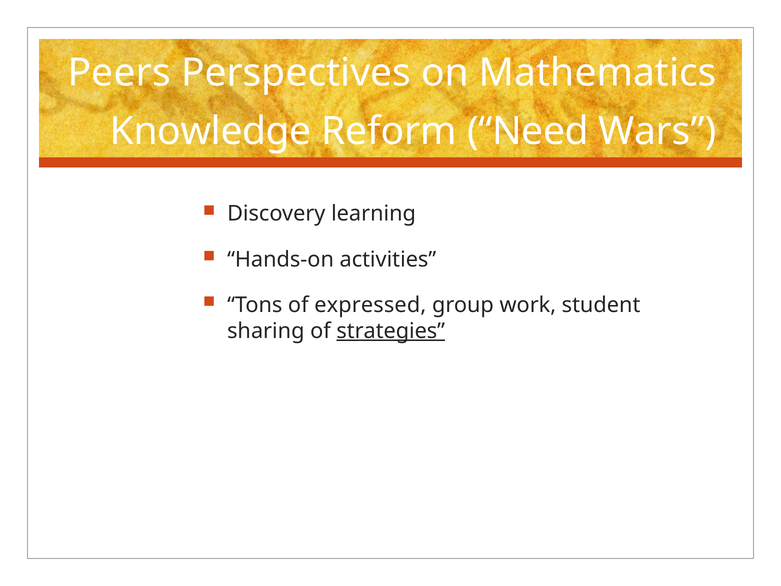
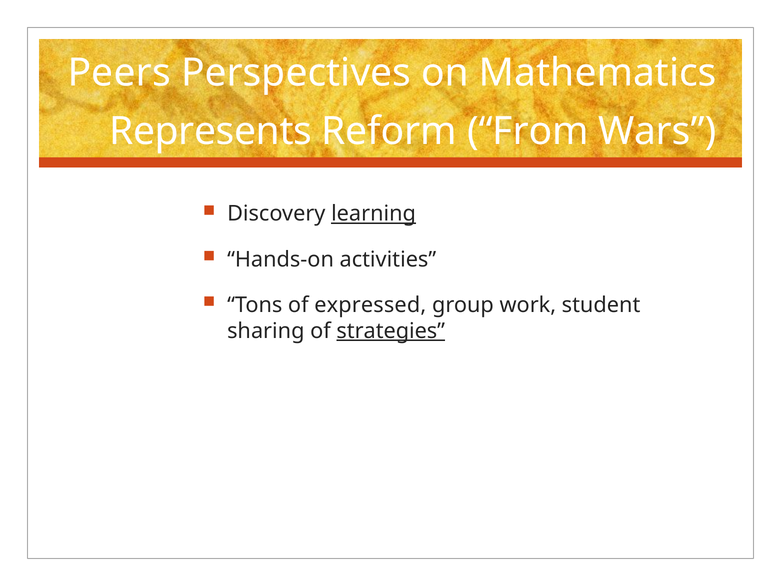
Knowledge: Knowledge -> Represents
Need: Need -> From
learning underline: none -> present
